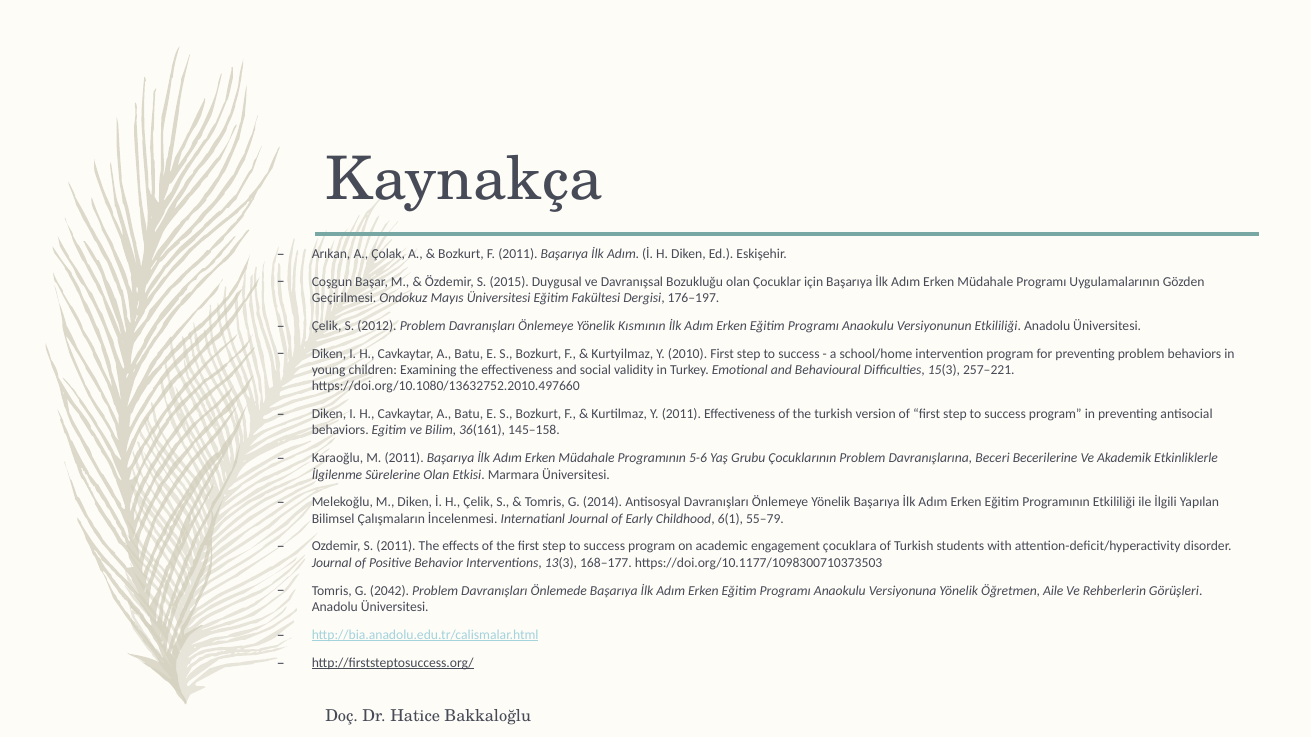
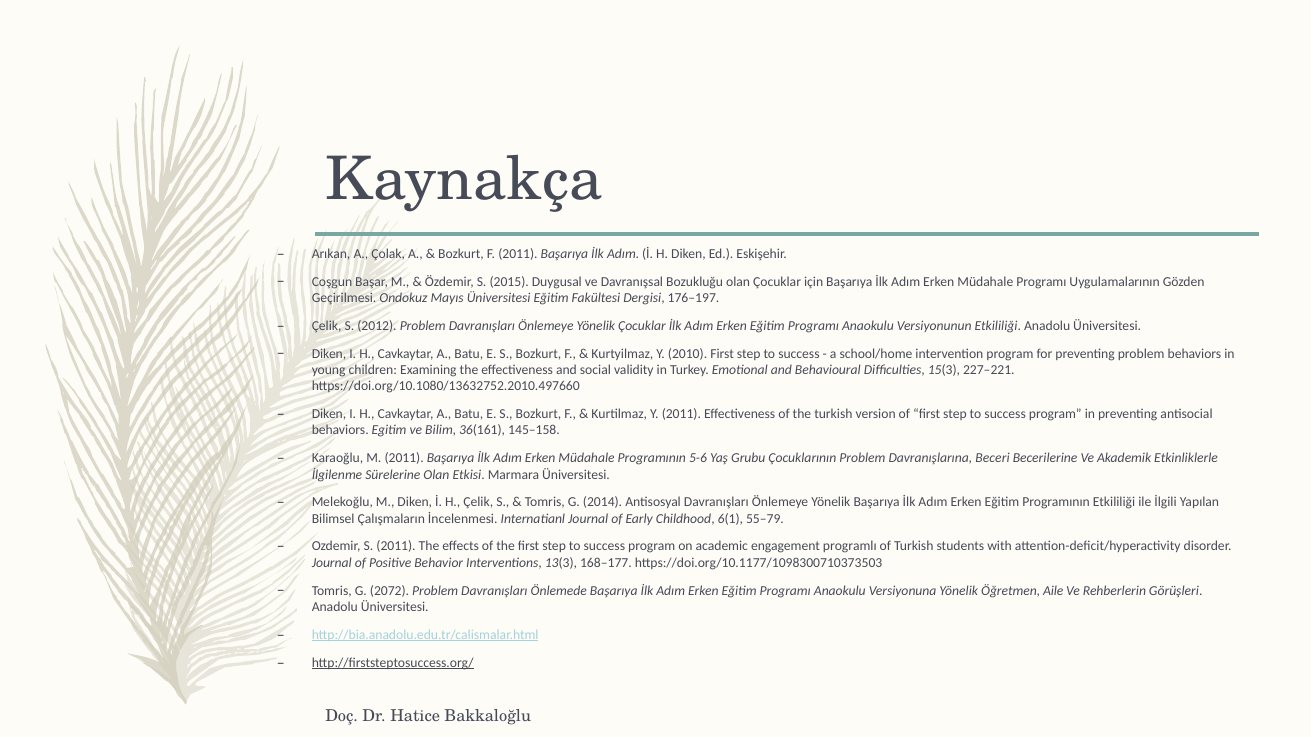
Yönelik Kısmının: Kısmının -> Çocuklar
257–221: 257–221 -> 227–221
çocuklara: çocuklara -> programlı
2042: 2042 -> 2072
